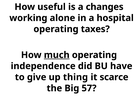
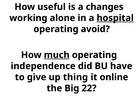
hospital underline: none -> present
taxes: taxes -> avoid
scarce: scarce -> online
57: 57 -> 22
